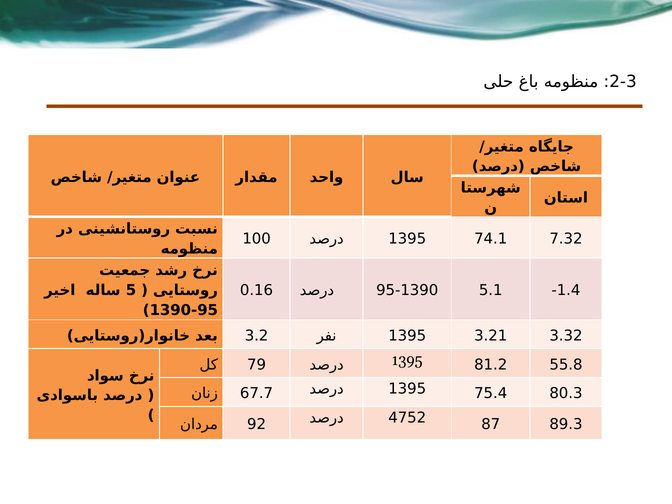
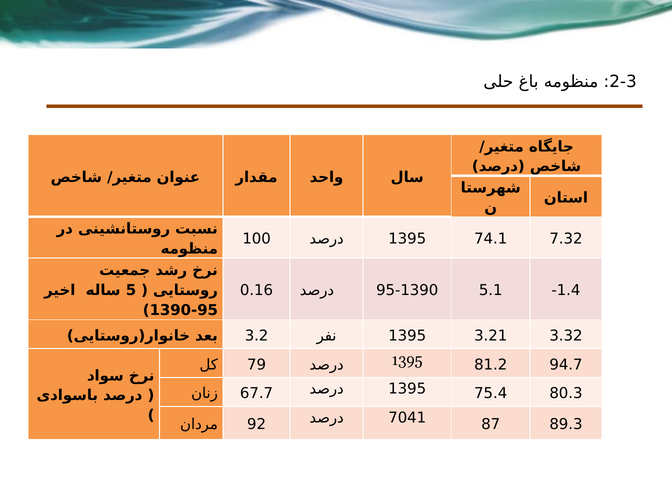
55.8: 55.8 -> 94.7
4752: 4752 -> 7041
